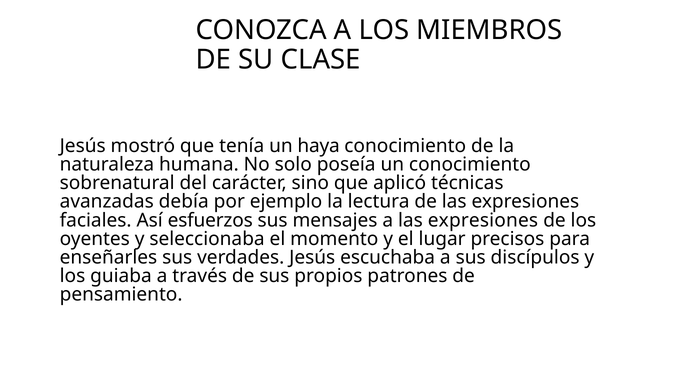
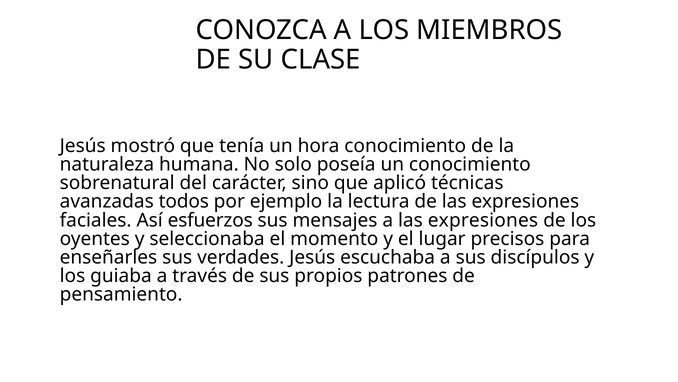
haya: haya -> hora
debía: debía -> todos
